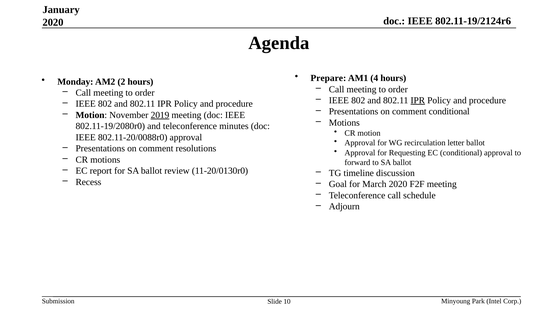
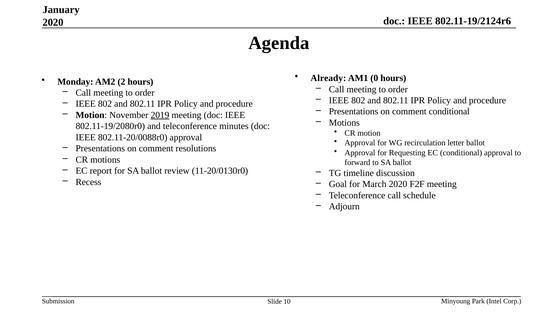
Prepare: Prepare -> Already
4: 4 -> 0
IPR at (418, 100) underline: present -> none
